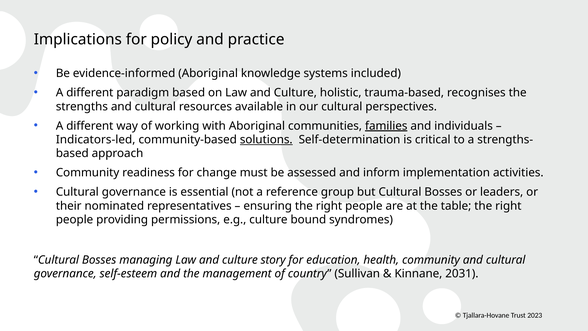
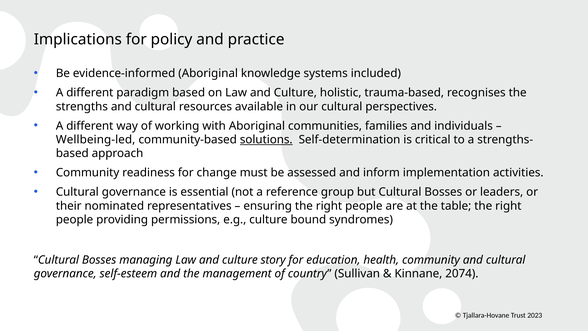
families underline: present -> none
Indicators-led: Indicators-led -> Wellbeing-led
2031: 2031 -> 2074
